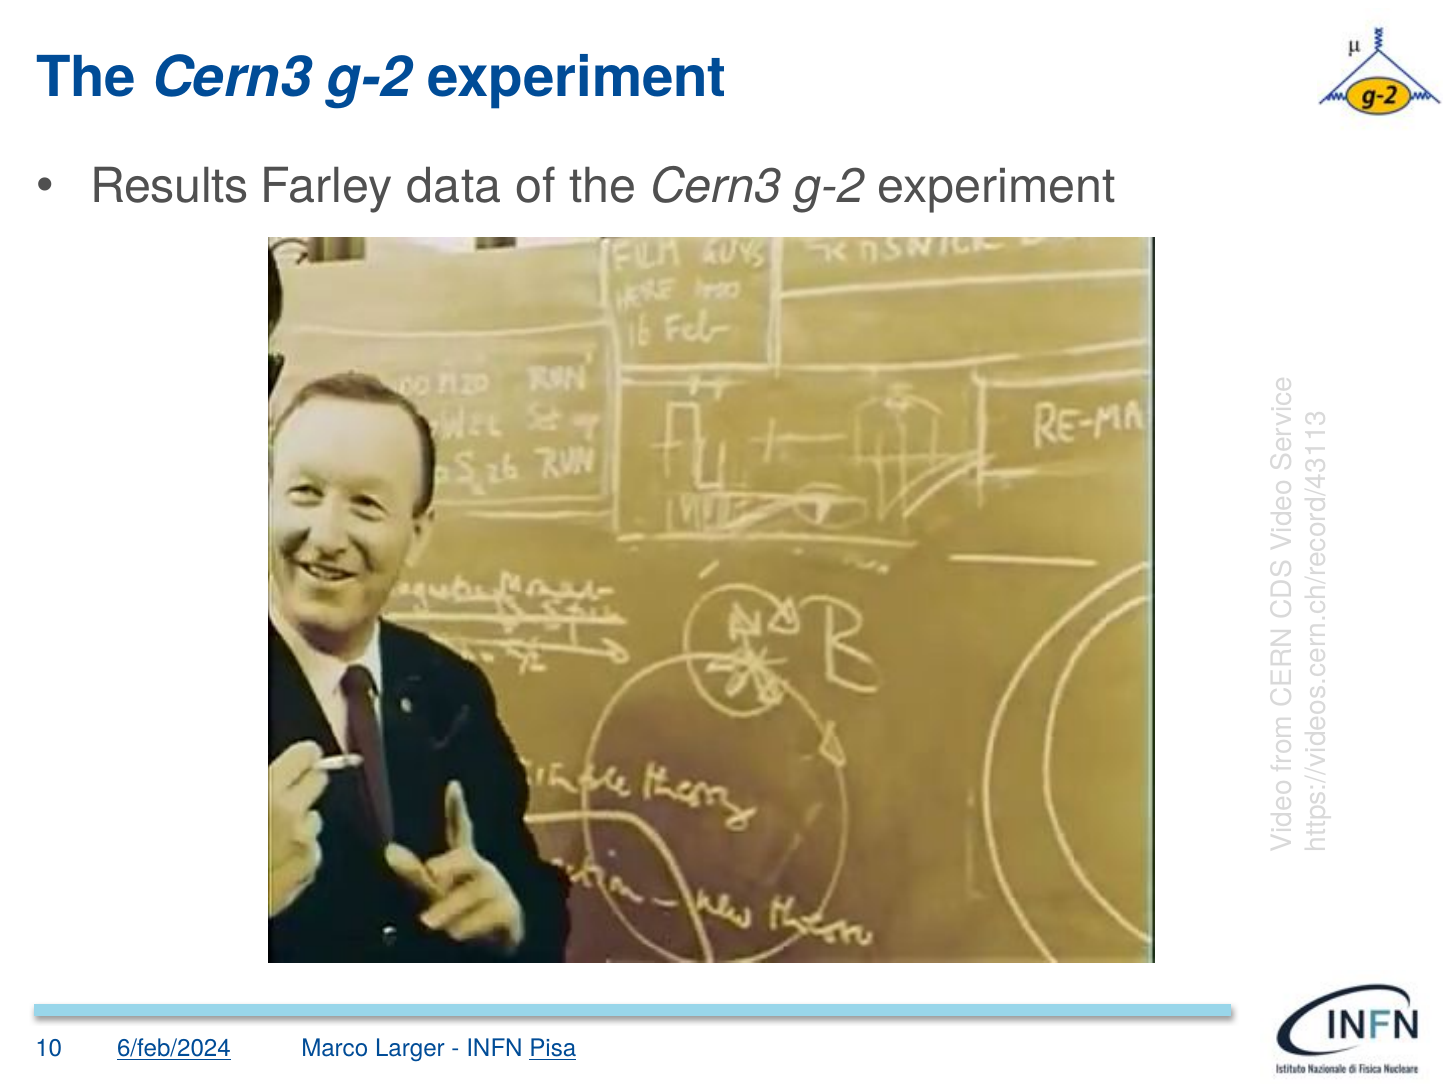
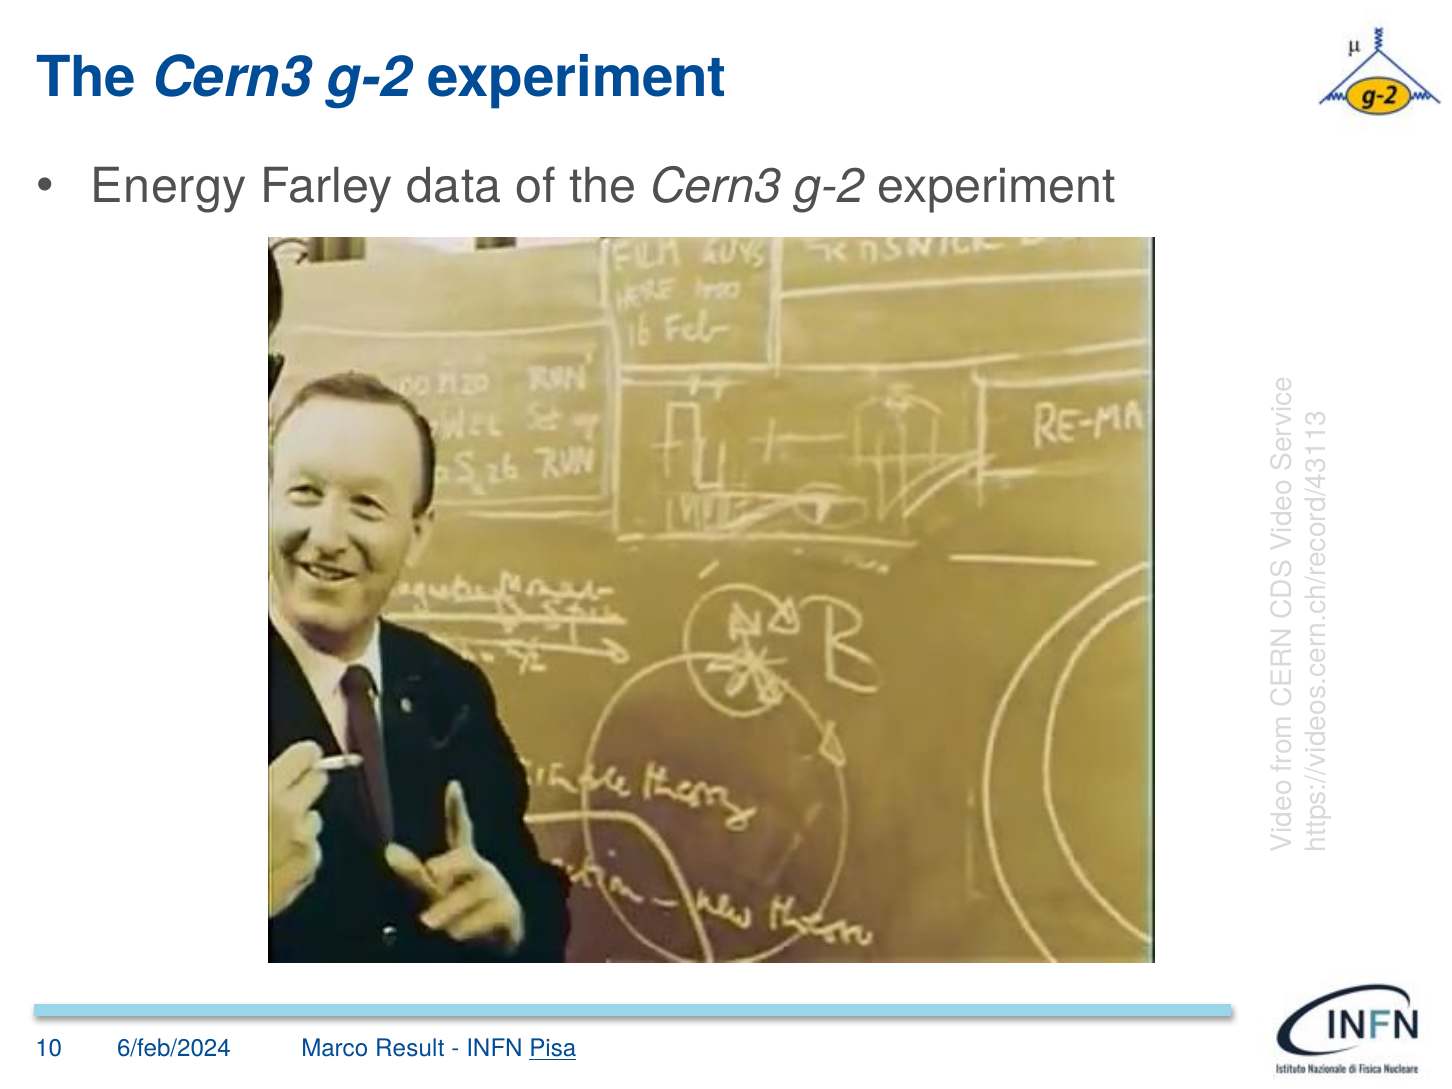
Results: Results -> Energy
6/feb/2024 underline: present -> none
Larger: Larger -> Result
